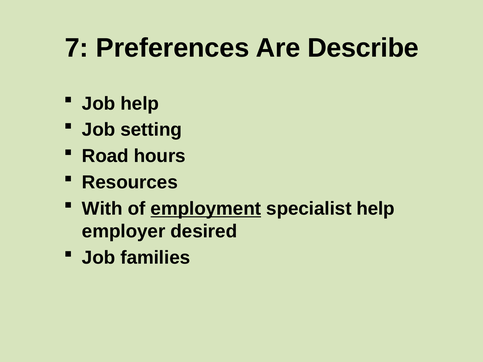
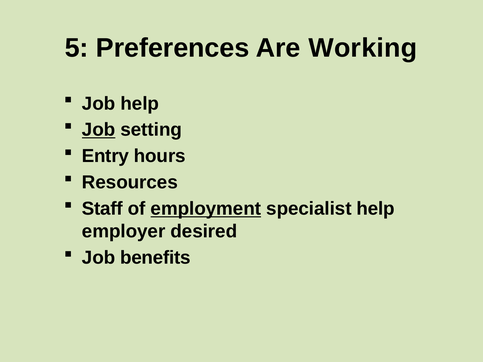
7: 7 -> 5
Describe: Describe -> Working
Job at (99, 130) underline: none -> present
Road: Road -> Entry
With: With -> Staff
families: families -> benefits
